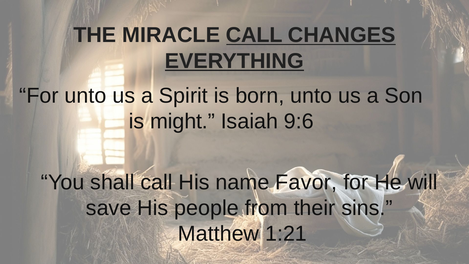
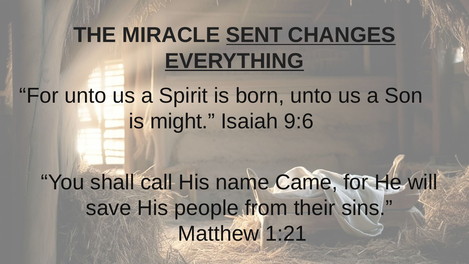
MIRACLE CALL: CALL -> SENT
Favor: Favor -> Came
